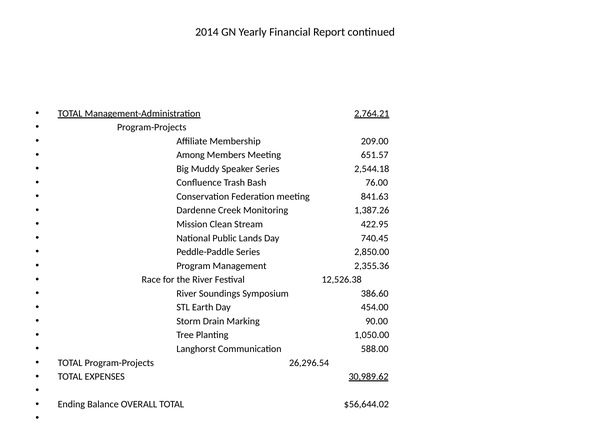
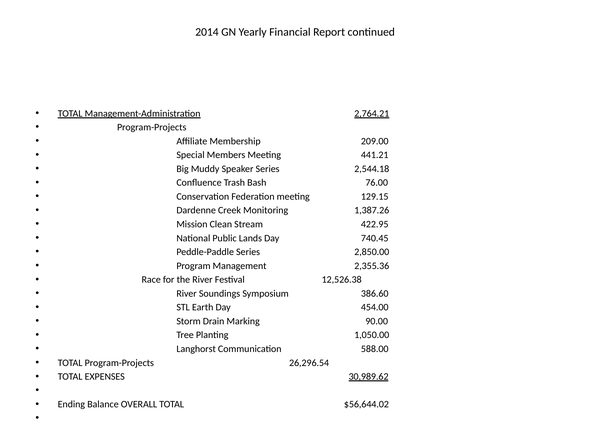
Among: Among -> Special
651.57: 651.57 -> 441.21
841.63: 841.63 -> 129.15
